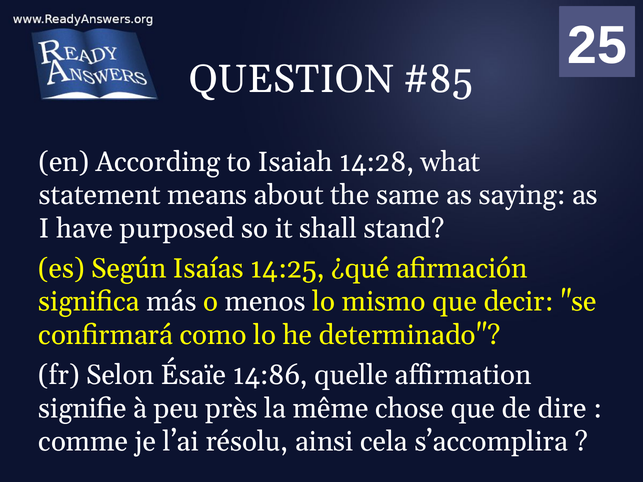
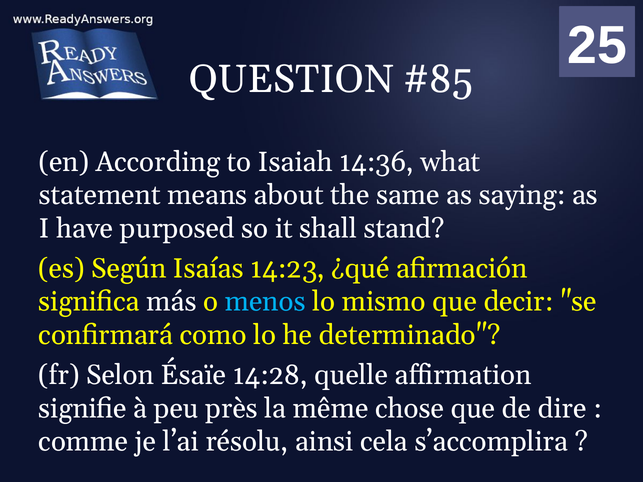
14:28: 14:28 -> 14:36
14:25: 14:25 -> 14:23
menos colour: white -> light blue
14:86: 14:86 -> 14:28
